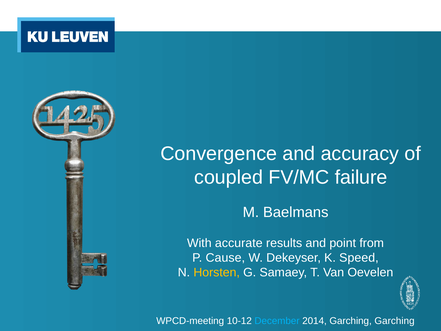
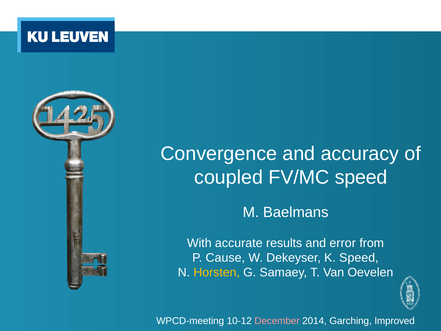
FV/MC failure: failure -> speed
point: point -> error
December colour: light blue -> pink
Garching Garching: Garching -> Improved
